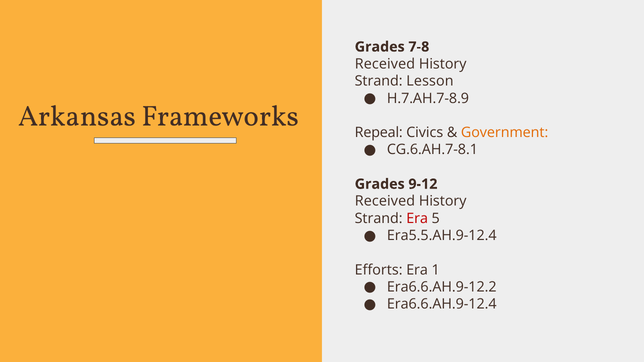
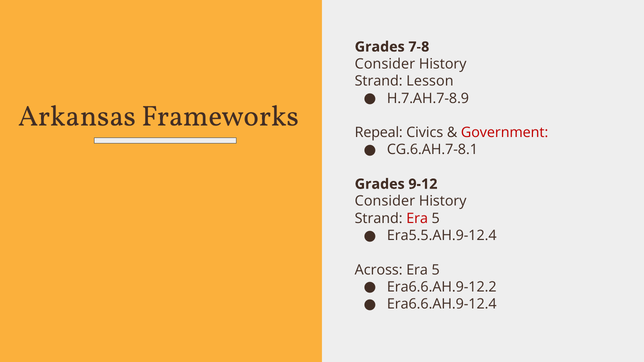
Received at (385, 64): Received -> Consider
Government colour: orange -> red
Received at (385, 201): Received -> Consider
Efforts: Efforts -> Across
1 at (436, 270): 1 -> 5
